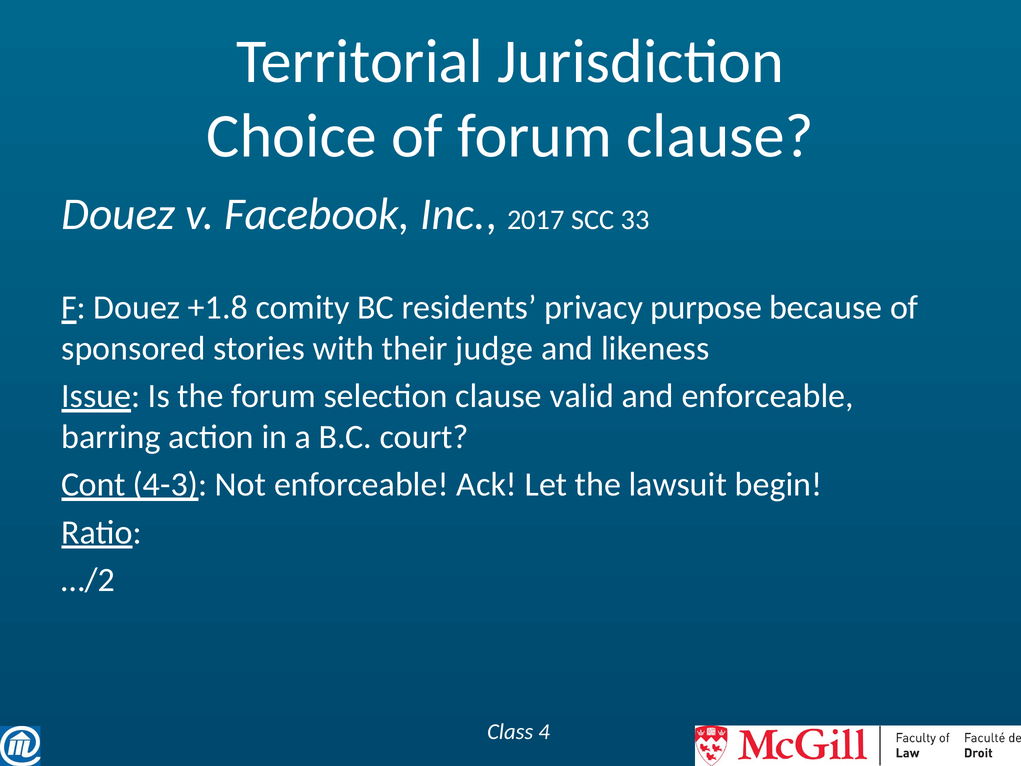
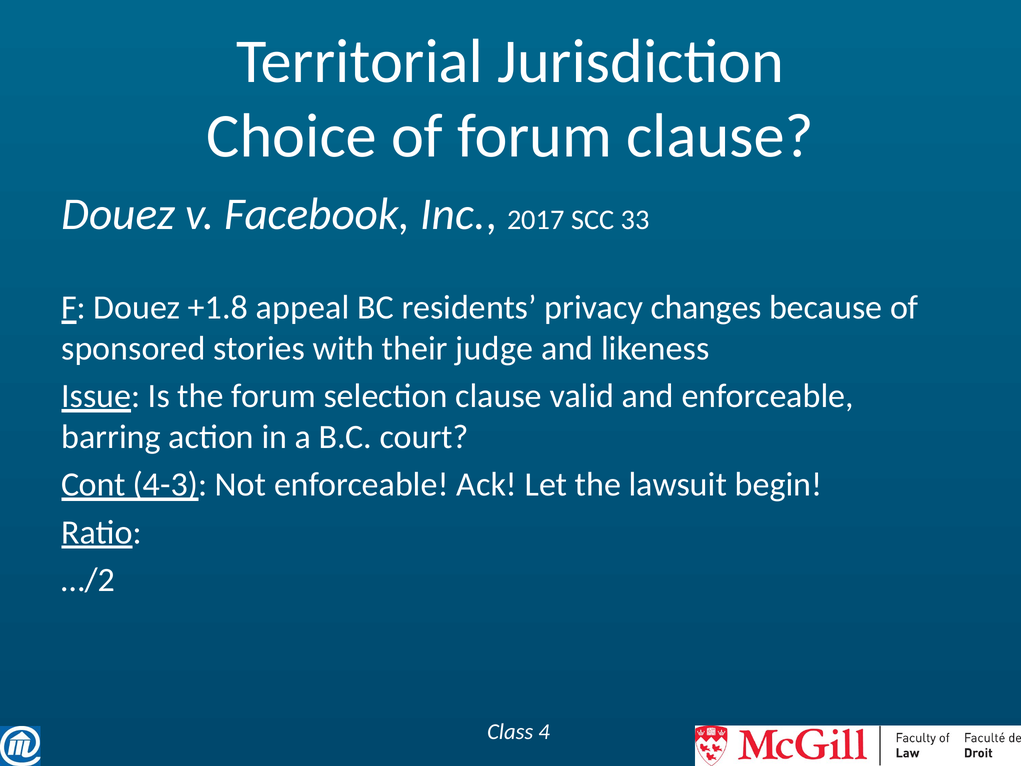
comity: comity -> appeal
purpose: purpose -> changes
